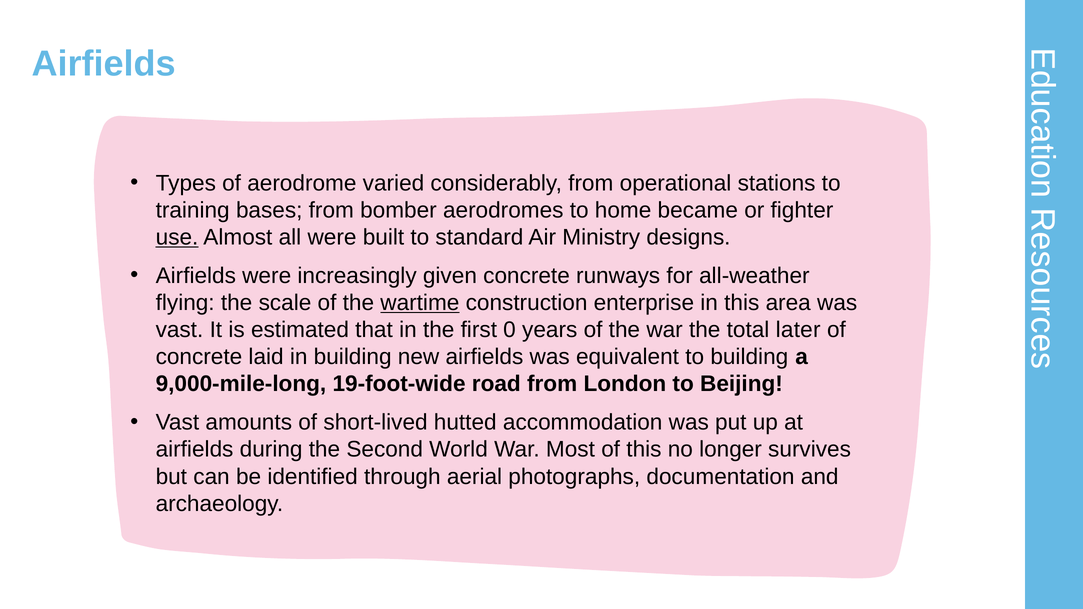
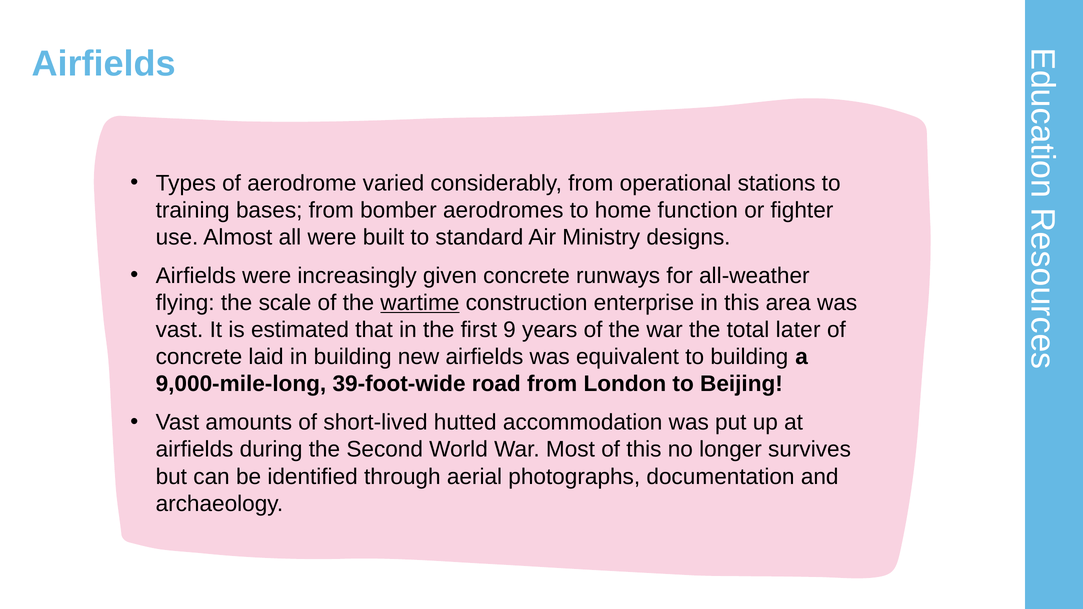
became: became -> function
use underline: present -> none
0: 0 -> 9
19-foot-wide: 19-foot-wide -> 39-foot-wide
